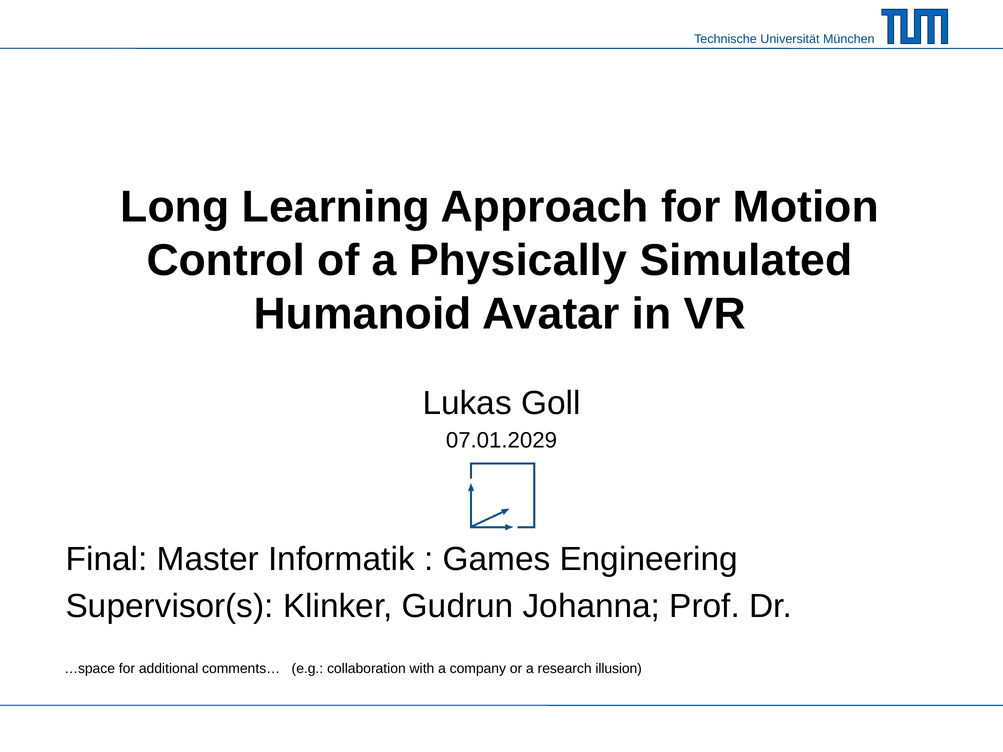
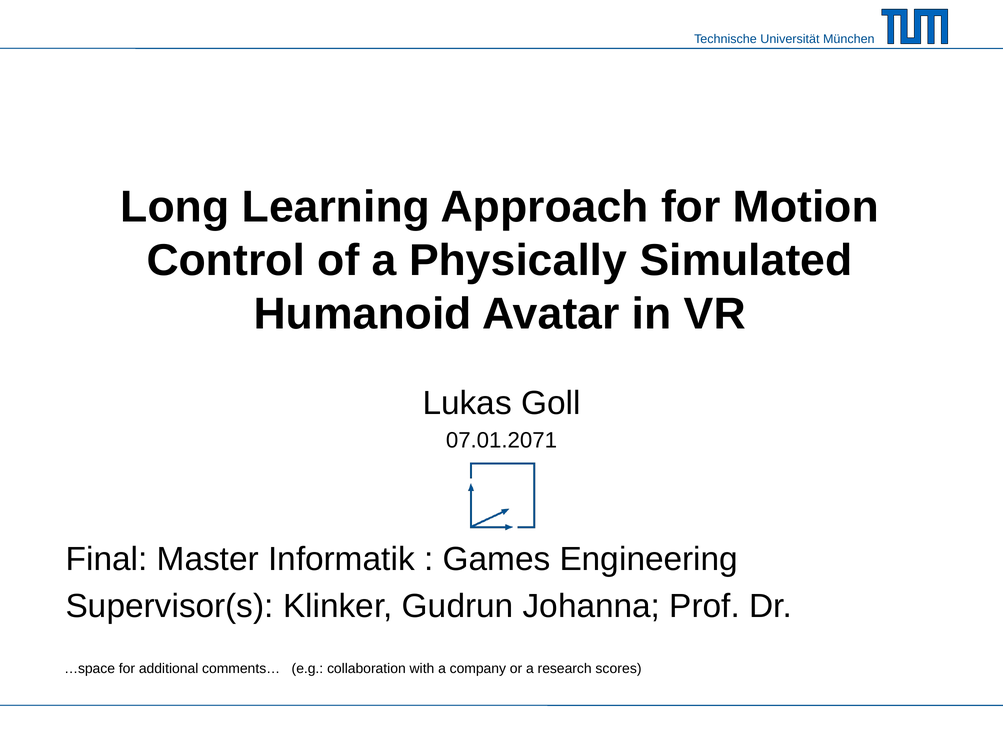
07.01.2029: 07.01.2029 -> 07.01.2071
illusion: illusion -> scores
